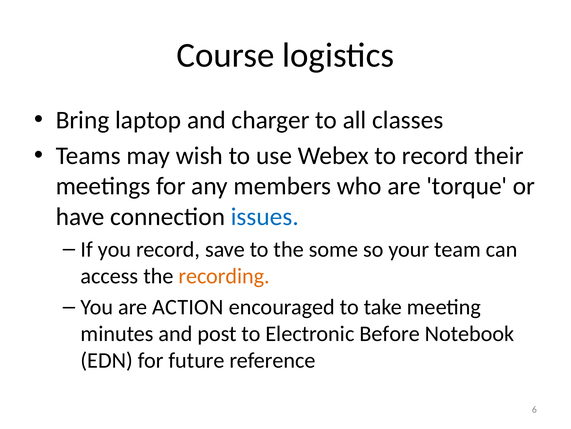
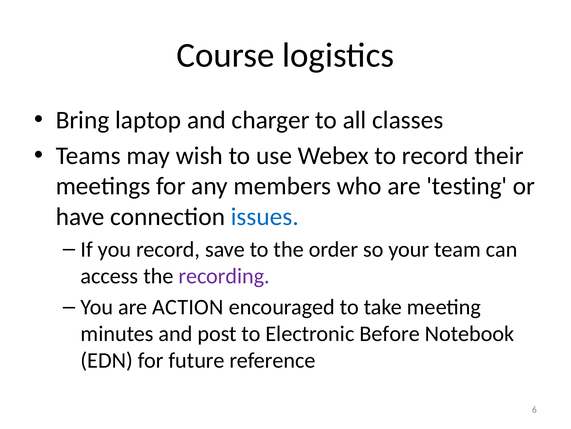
torque: torque -> testing
some: some -> order
recording colour: orange -> purple
